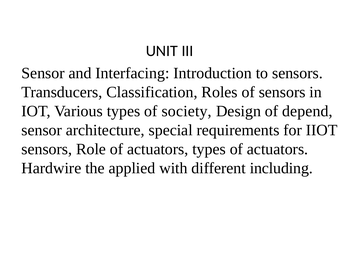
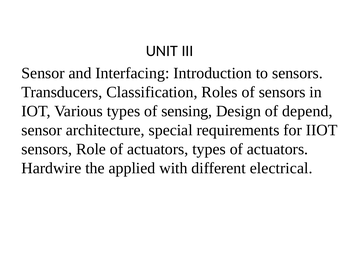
society: society -> sensing
including: including -> electrical
